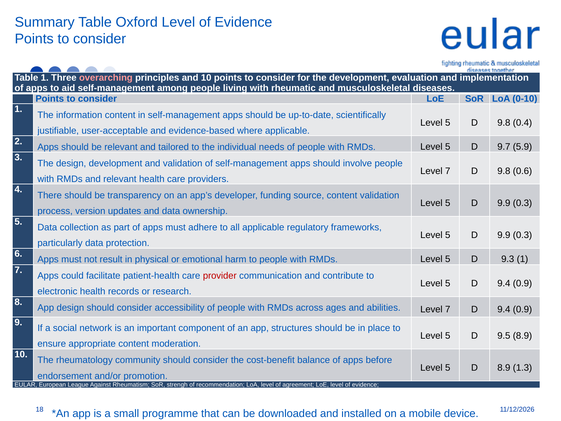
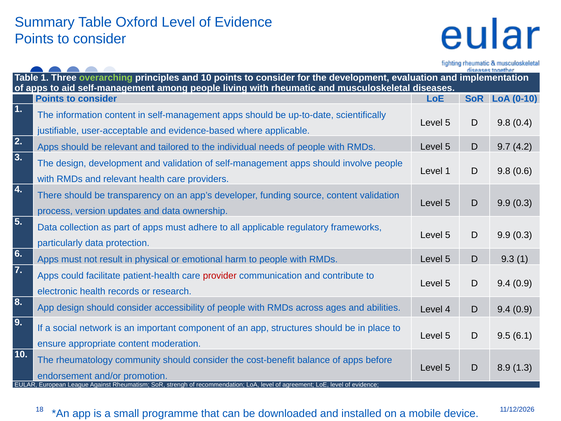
overarching colour: pink -> light green
5.9: 5.9 -> 4.2
7 at (448, 171): 7 -> 1
abilities Level 7: 7 -> 4
9.5 8.9: 8.9 -> 6.1
